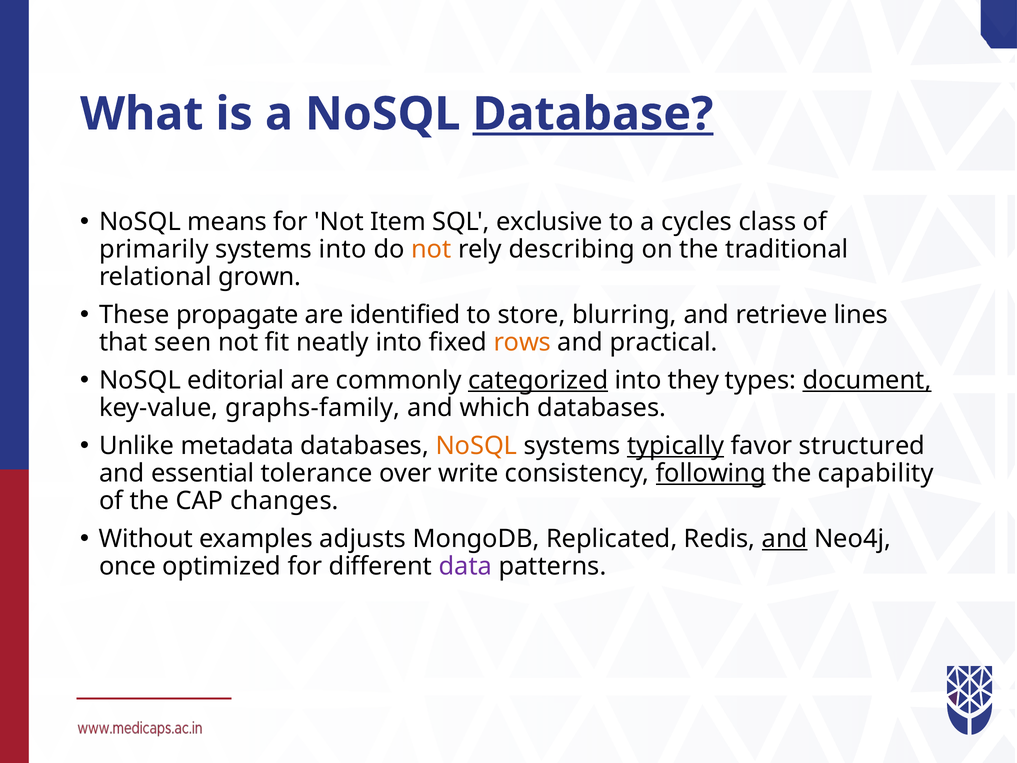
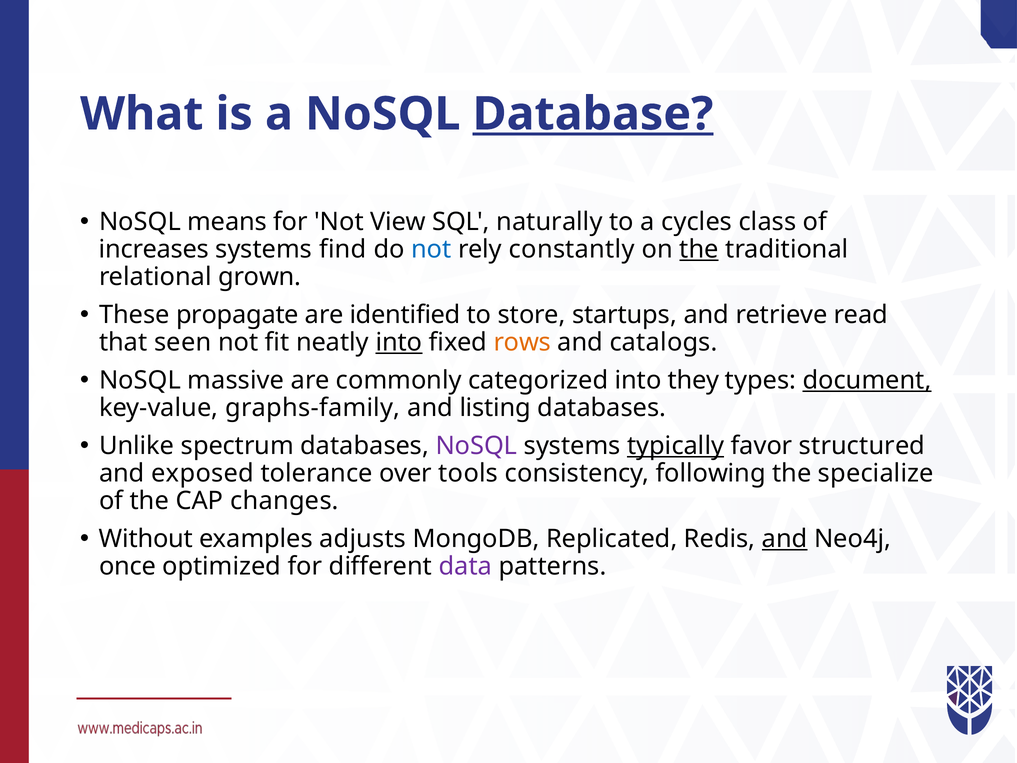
Item: Item -> View
exclusive: exclusive -> naturally
primarily: primarily -> increases
systems into: into -> find
not at (431, 249) colour: orange -> blue
describing: describing -> constantly
the at (699, 249) underline: none -> present
blurring: blurring -> startups
lines: lines -> read
into at (399, 342) underline: none -> present
practical: practical -> catalogs
editorial: editorial -> massive
categorized underline: present -> none
which: which -> listing
metadata: metadata -> spectrum
NoSQL at (476, 446) colour: orange -> purple
essential: essential -> exposed
write: write -> tools
following underline: present -> none
capability: capability -> specialize
